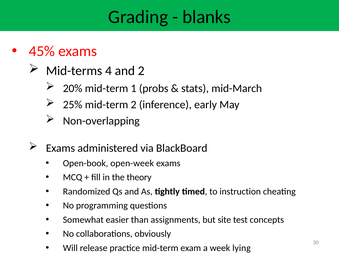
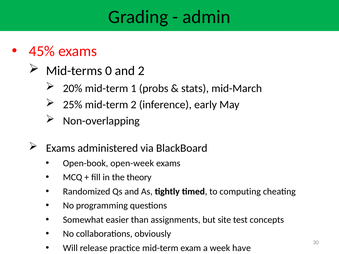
blanks: blanks -> admin
4: 4 -> 0
instruction: instruction -> computing
lying: lying -> have
